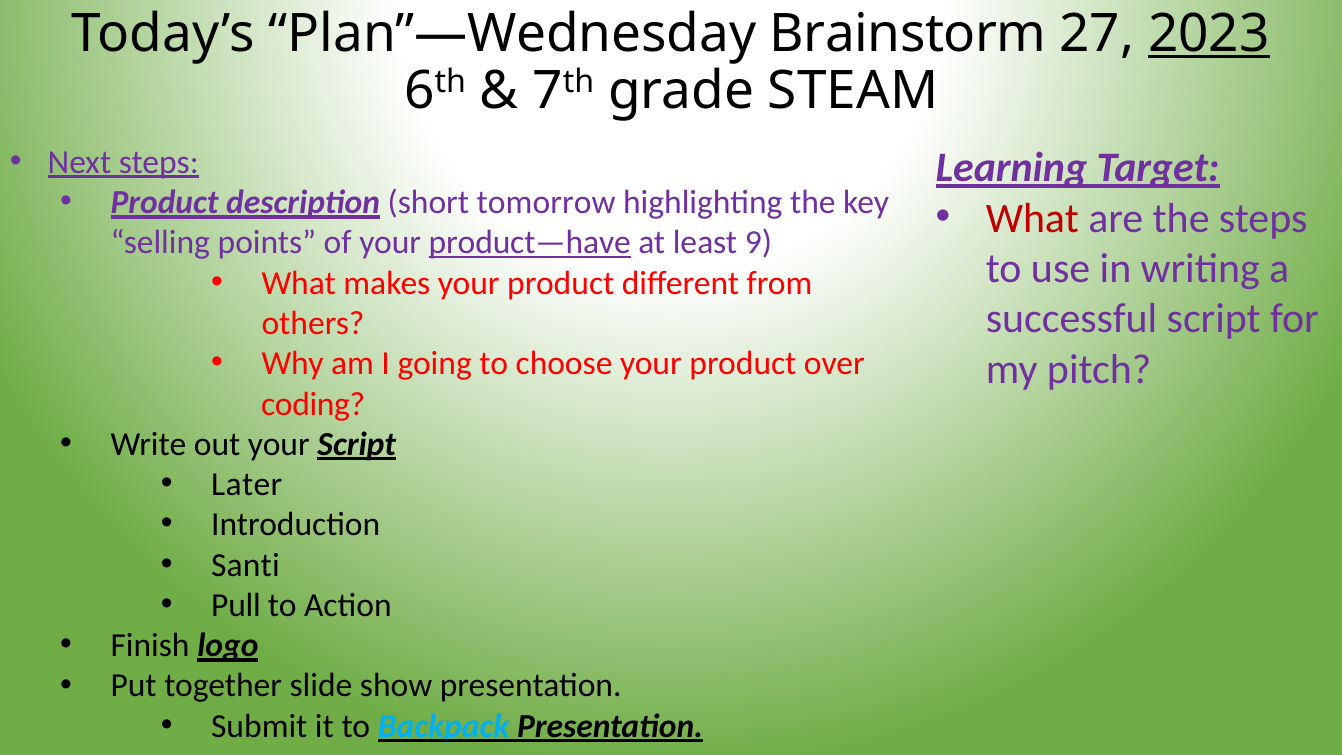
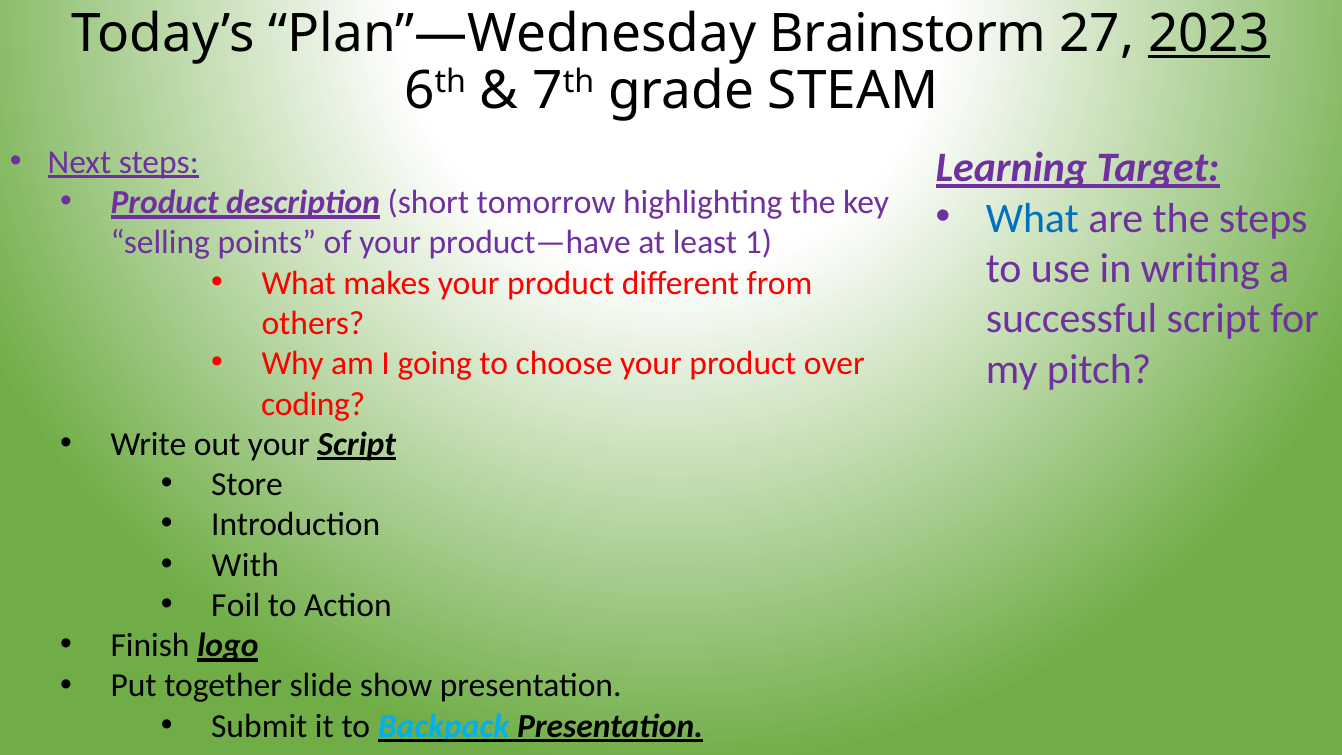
What at (1032, 218) colour: red -> blue
product—have underline: present -> none
9: 9 -> 1
Later: Later -> Store
Santi: Santi -> With
Pull: Pull -> Foil
